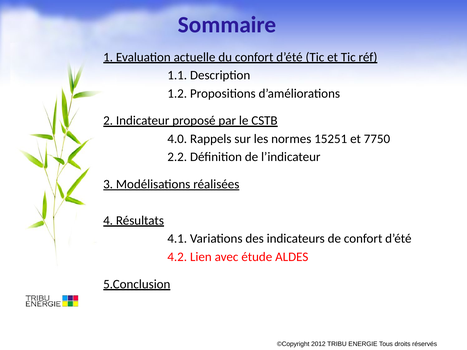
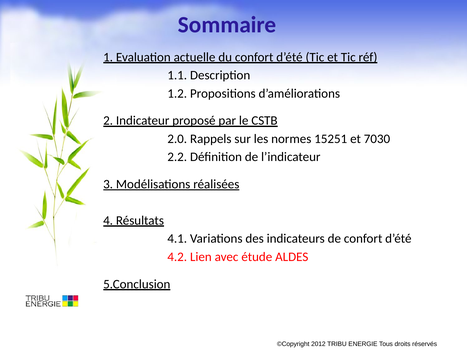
4.0: 4.0 -> 2.0
7750: 7750 -> 7030
